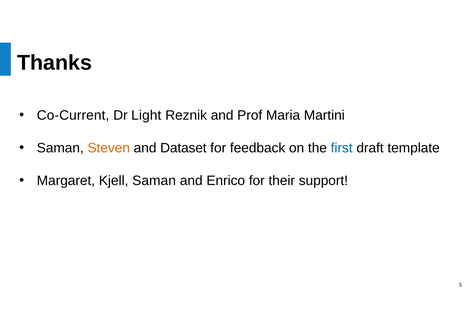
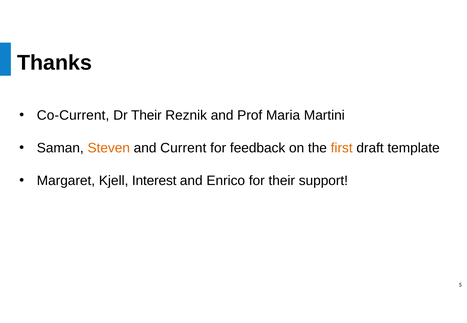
Dr Light: Light -> Their
Dataset: Dataset -> Current
first colour: blue -> orange
Kjell Saman: Saman -> Interest
